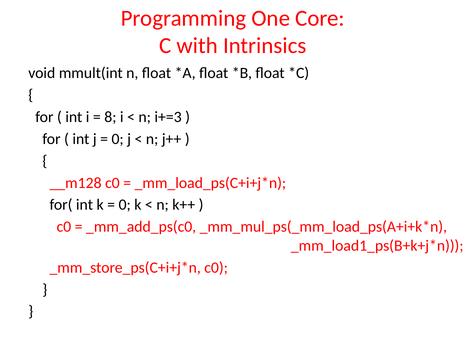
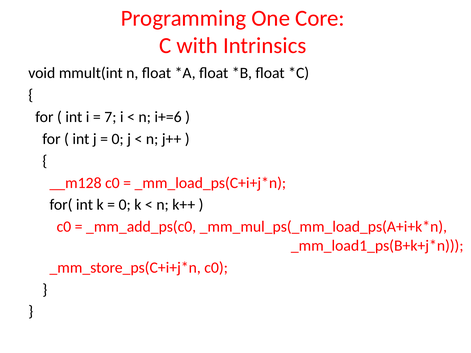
8: 8 -> 7
i+=3: i+=3 -> i+=6
